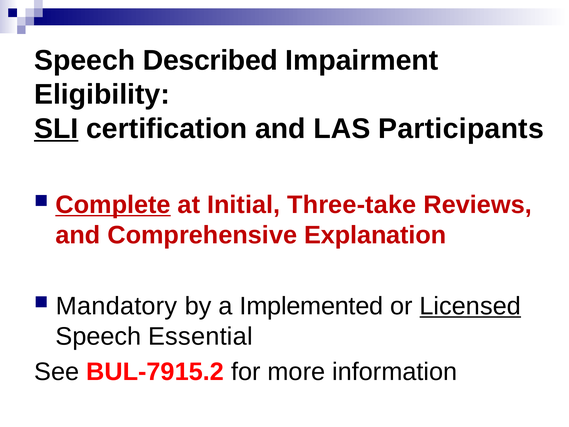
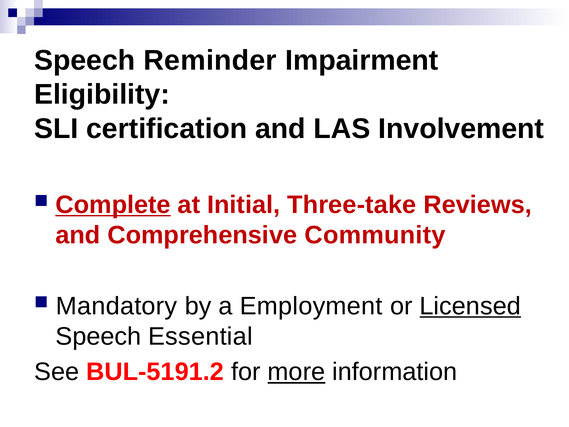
Described: Described -> Reminder
SLI underline: present -> none
Participants: Participants -> Involvement
Explanation: Explanation -> Community
Implemented: Implemented -> Employment
BUL-7915.2: BUL-7915.2 -> BUL-5191.2
more underline: none -> present
